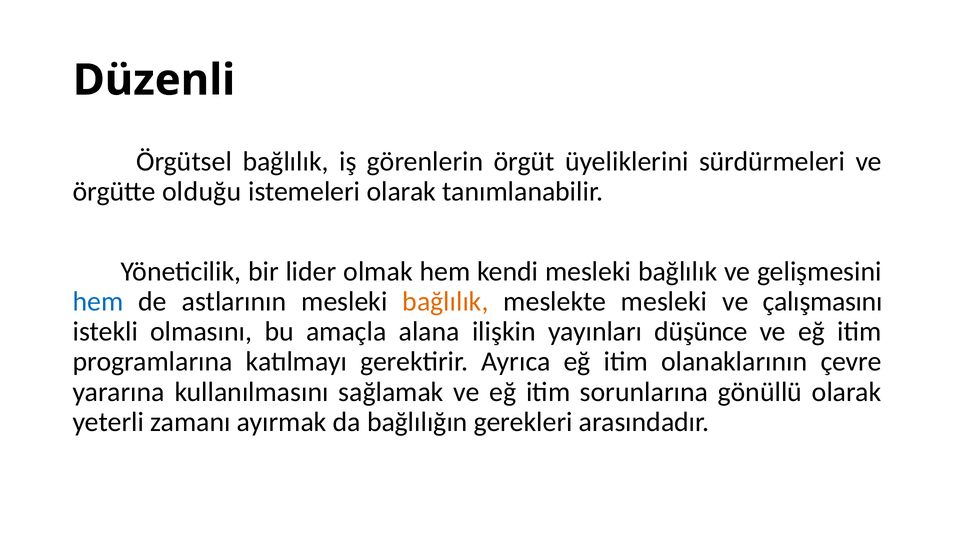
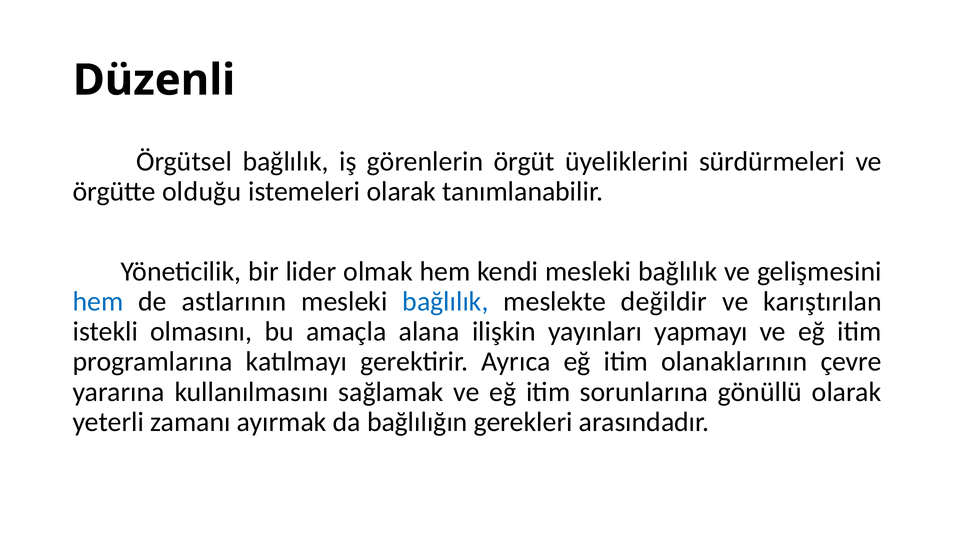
bağlılık at (445, 302) colour: orange -> blue
meslekte mesleki: mesleki -> değildir
çalışmasını: çalışmasını -> karıştırılan
düşünce: düşünce -> yapmayı
